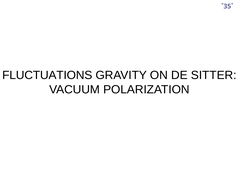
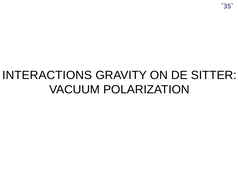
FLUCTUATIONS: FLUCTUATIONS -> INTERACTIONS
